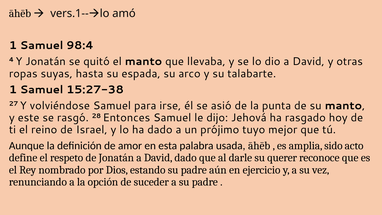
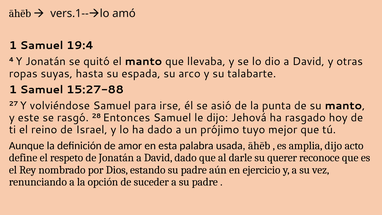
98:4: 98:4 -> 19:4
15:27-38: 15:27-38 -> 15:27-88
amplia sido: sido -> dijo
